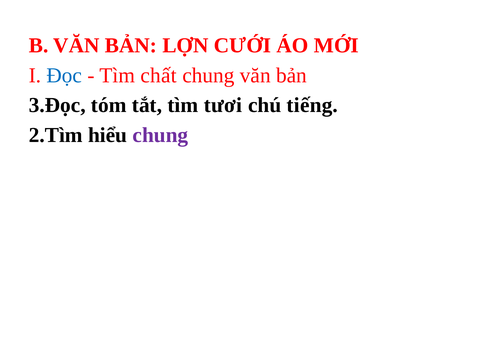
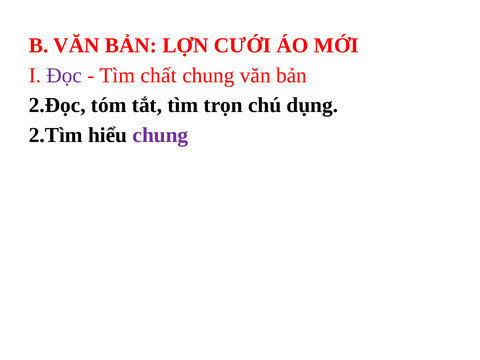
Đọc colour: blue -> purple
3.Đọc: 3.Đọc -> 2.Đọc
tươi: tươi -> trọn
tiếng: tiếng -> dụng
